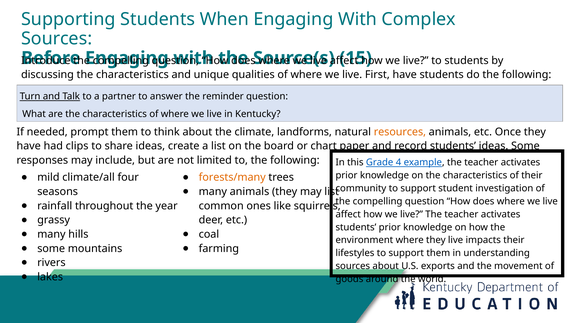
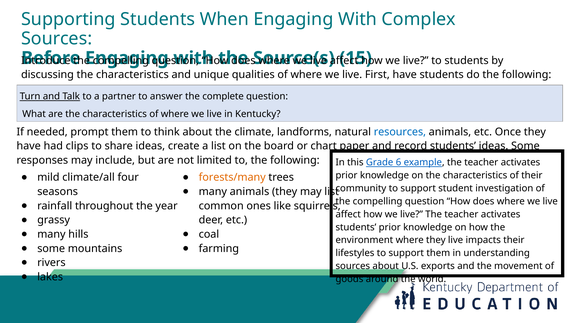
reminder: reminder -> complete
resources colour: orange -> blue
4: 4 -> 6
